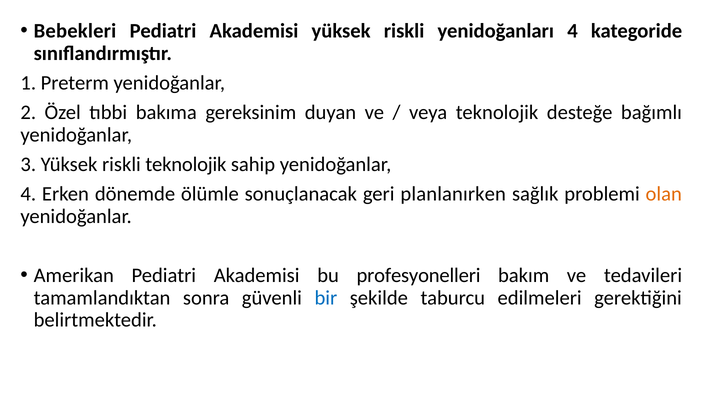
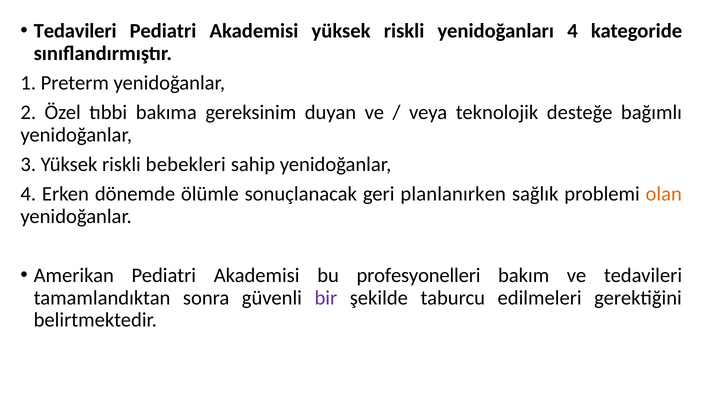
Bebekleri at (75, 31): Bebekleri -> Tedavileri
riskli teknolojik: teknolojik -> bebekleri
bir colour: blue -> purple
